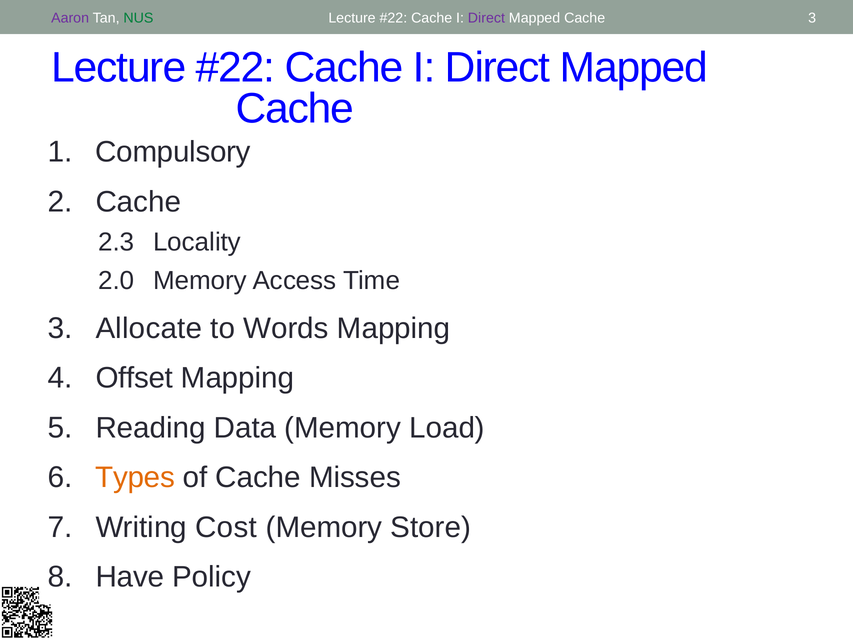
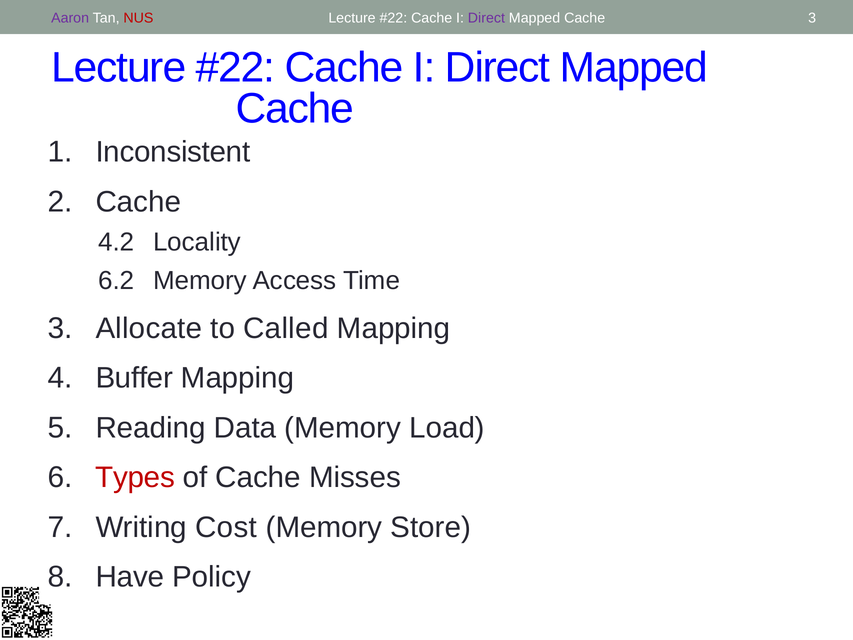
NUS colour: green -> red
Compulsory: Compulsory -> Inconsistent
2.3: 2.3 -> 4.2
2.0: 2.0 -> 6.2
Words: Words -> Called
Offset: Offset -> Buffer
Types colour: orange -> red
